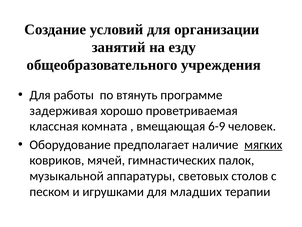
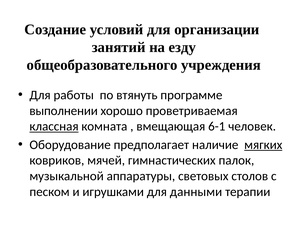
задерживая: задерживая -> выполнении
классная underline: none -> present
6-9: 6-9 -> 6-1
младших: младших -> данными
